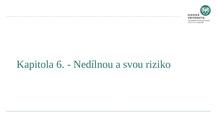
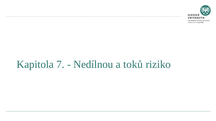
6: 6 -> 7
svou: svou -> toků
